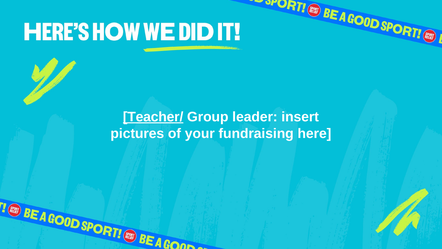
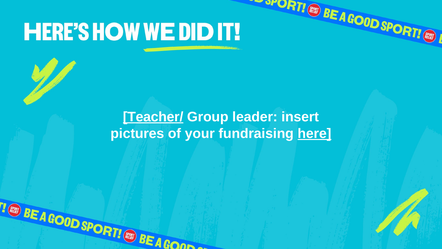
here underline: none -> present
